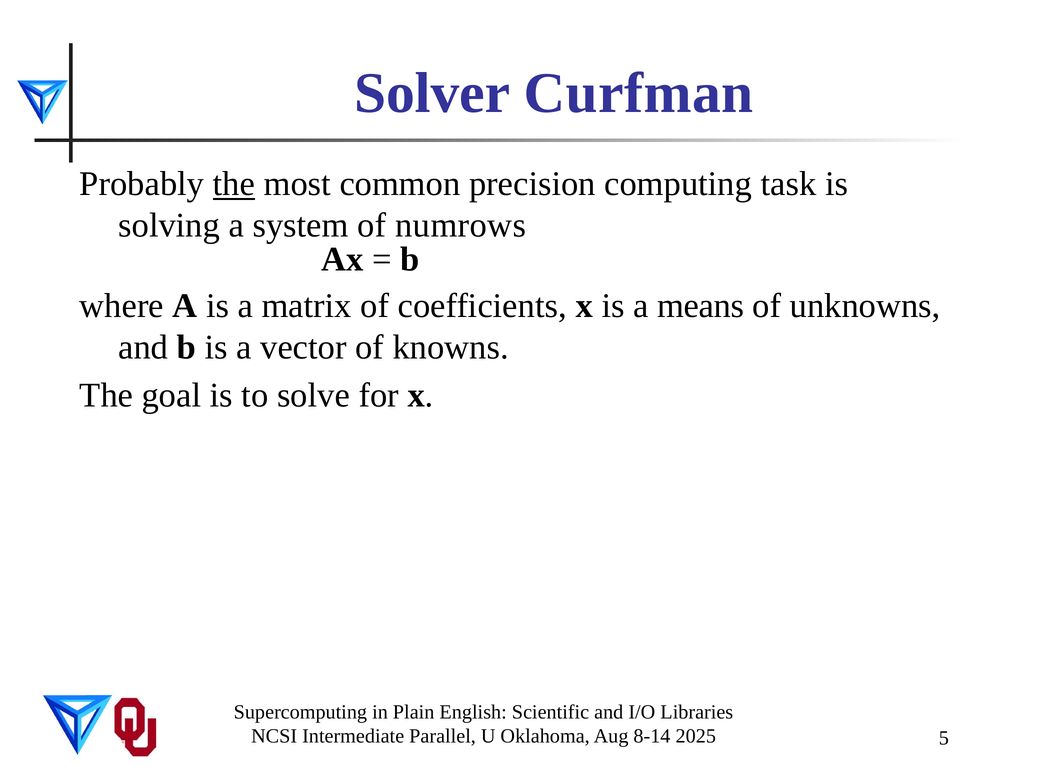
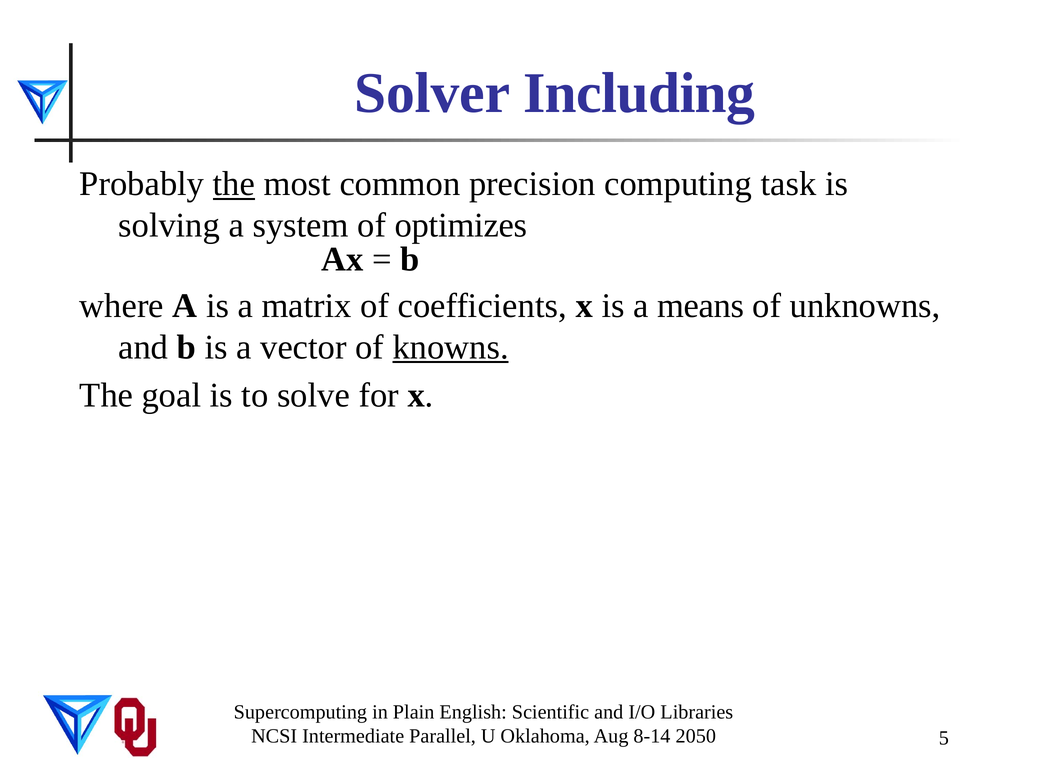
Curfman: Curfman -> Including
numrows: numrows -> optimizes
knowns underline: none -> present
2025: 2025 -> 2050
